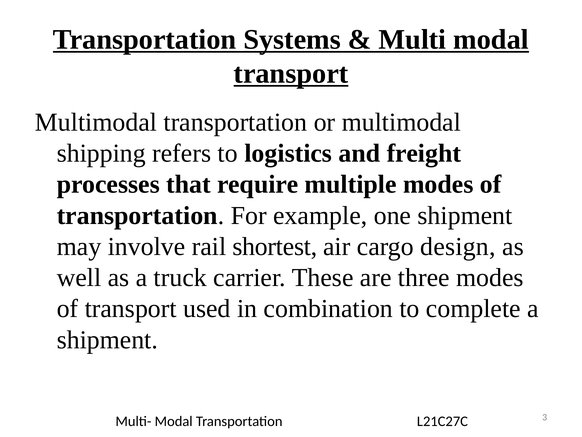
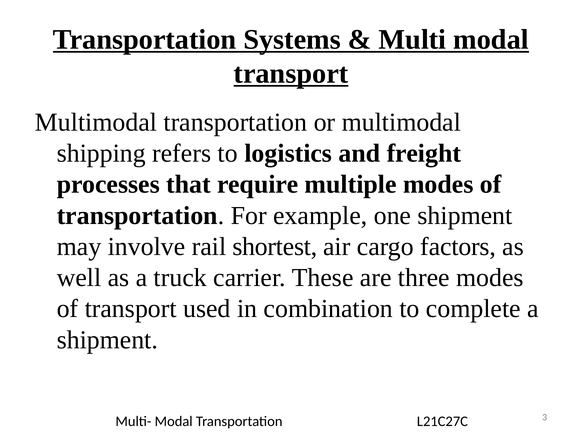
design: design -> factors
